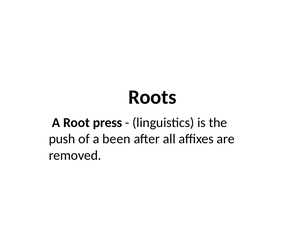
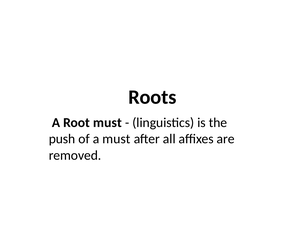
Root press: press -> must
a been: been -> must
